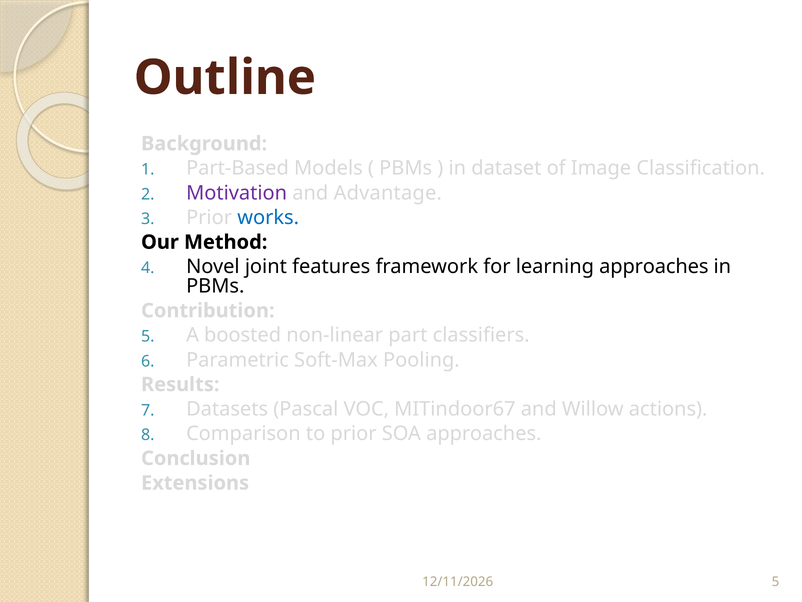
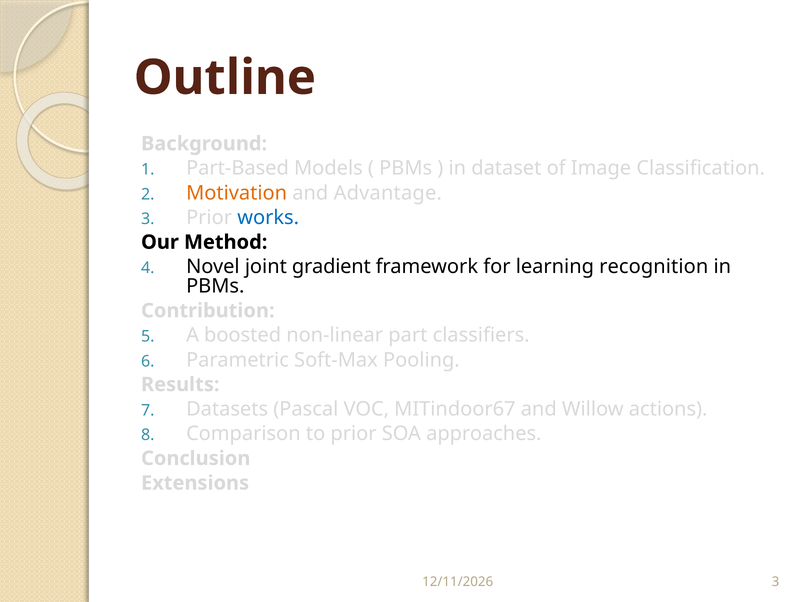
Motivation colour: purple -> orange
features: features -> gradient
learning approaches: approaches -> recognition
5 at (776, 582): 5 -> 3
